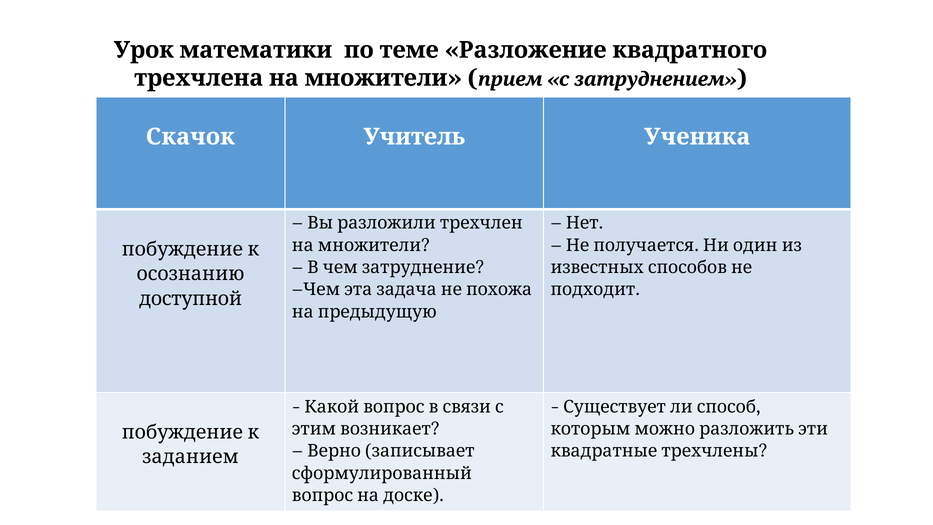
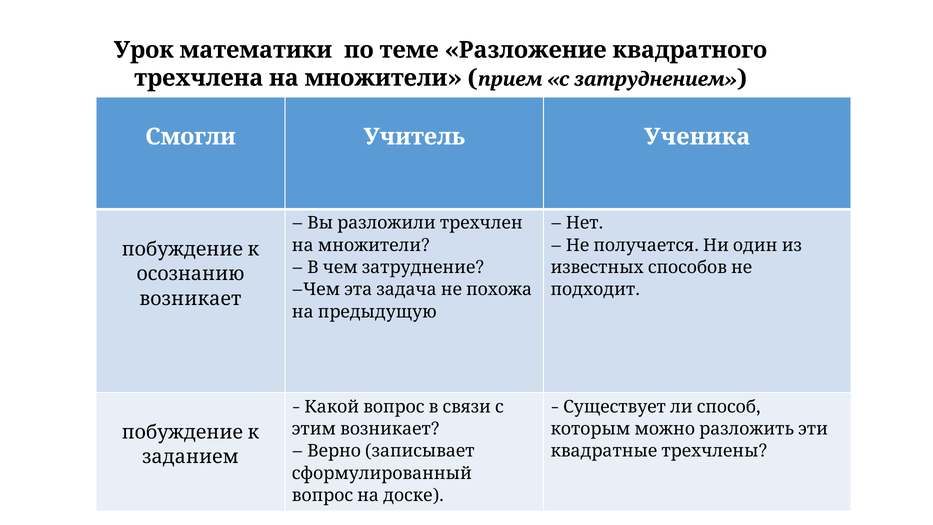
Скачок: Скачок -> Смогли
доступной: доступной -> возникает
